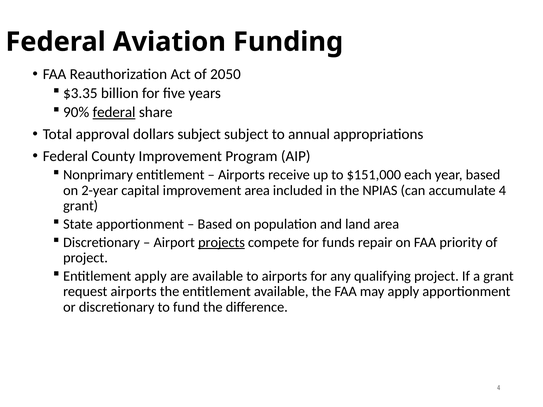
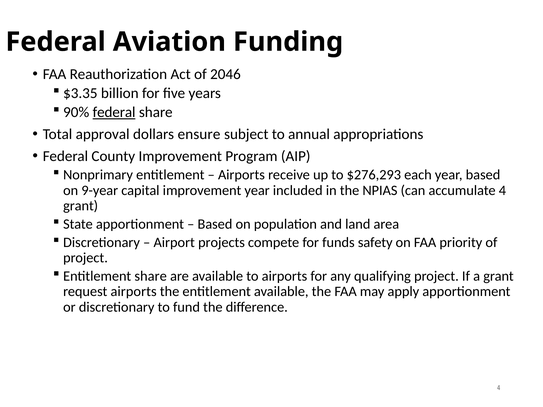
2050: 2050 -> 2046
dollars subject: subject -> ensure
$151,000: $151,000 -> $276,293
2-year: 2-year -> 9-year
improvement area: area -> year
projects underline: present -> none
repair: repair -> safety
Entitlement apply: apply -> share
